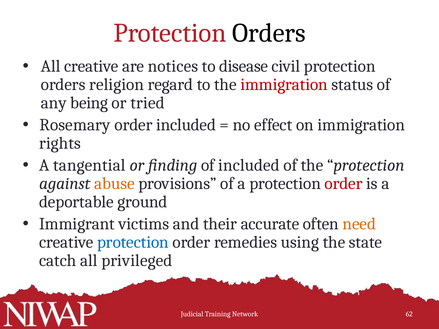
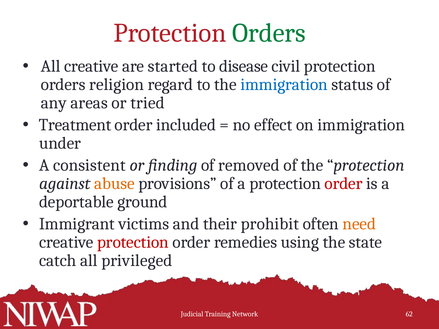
Orders at (269, 33) colour: black -> green
notices: notices -> started
immigration at (284, 85) colour: red -> blue
being: being -> areas
Rosemary: Rosemary -> Treatment
rights: rights -> under
tangential: tangential -> consistent
of included: included -> removed
accurate: accurate -> prohibit
protection at (133, 242) colour: blue -> red
